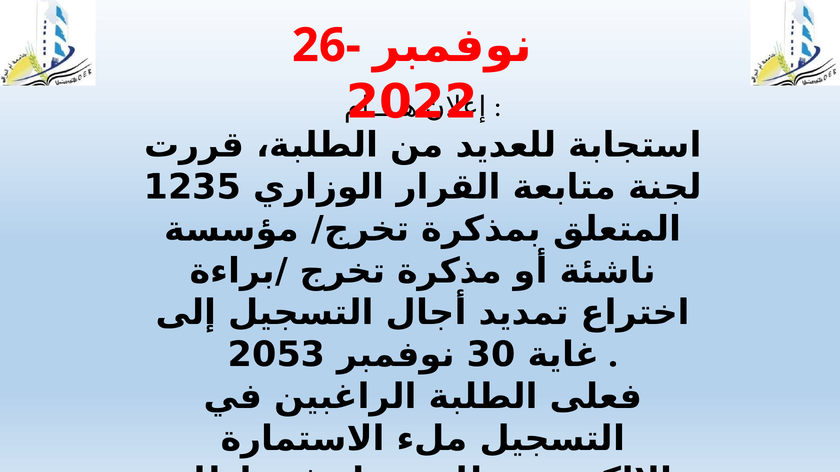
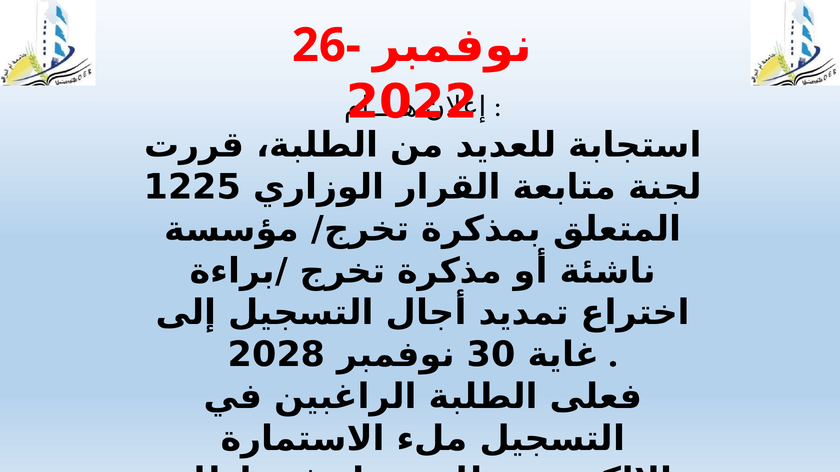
1235: 1235 -> 1225
2053: 2053 -> 2028
